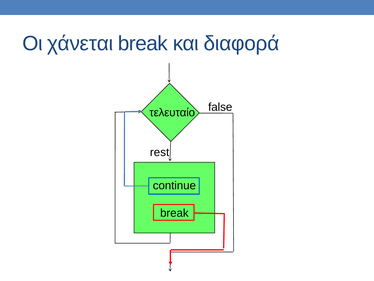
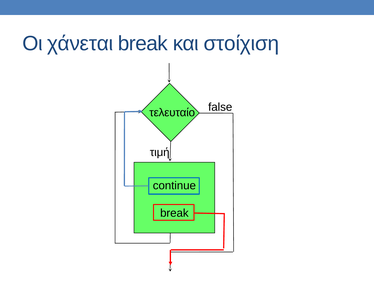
διαφορά: διαφορά -> στοίχιση
rest: rest -> τιμή
